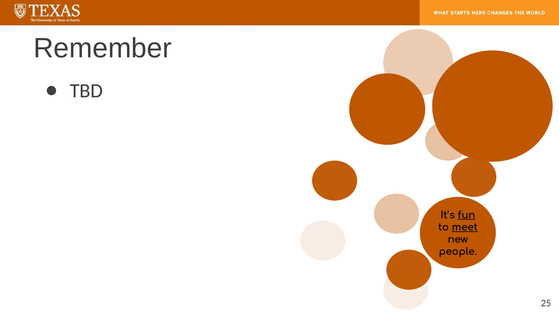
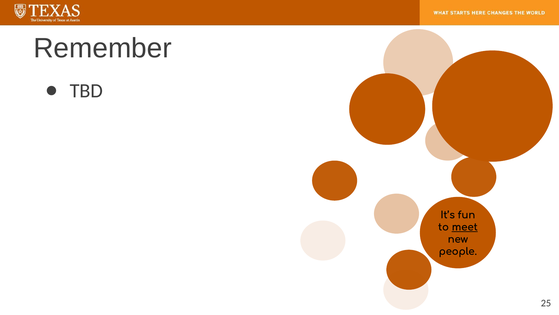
fun underline: present -> none
